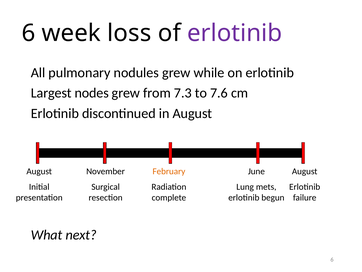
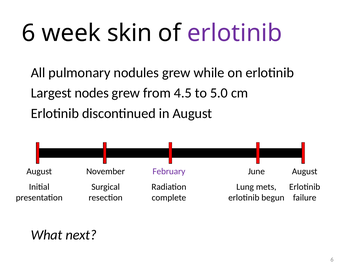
loss: loss -> skin
7.3: 7.3 -> 4.5
7.6: 7.6 -> 5.0
February colour: orange -> purple
